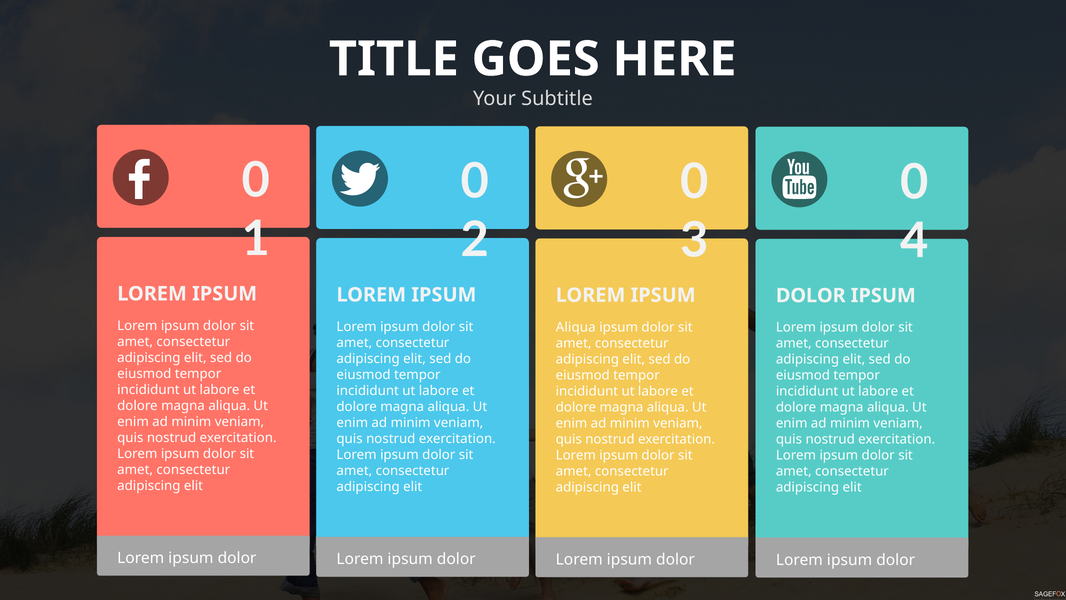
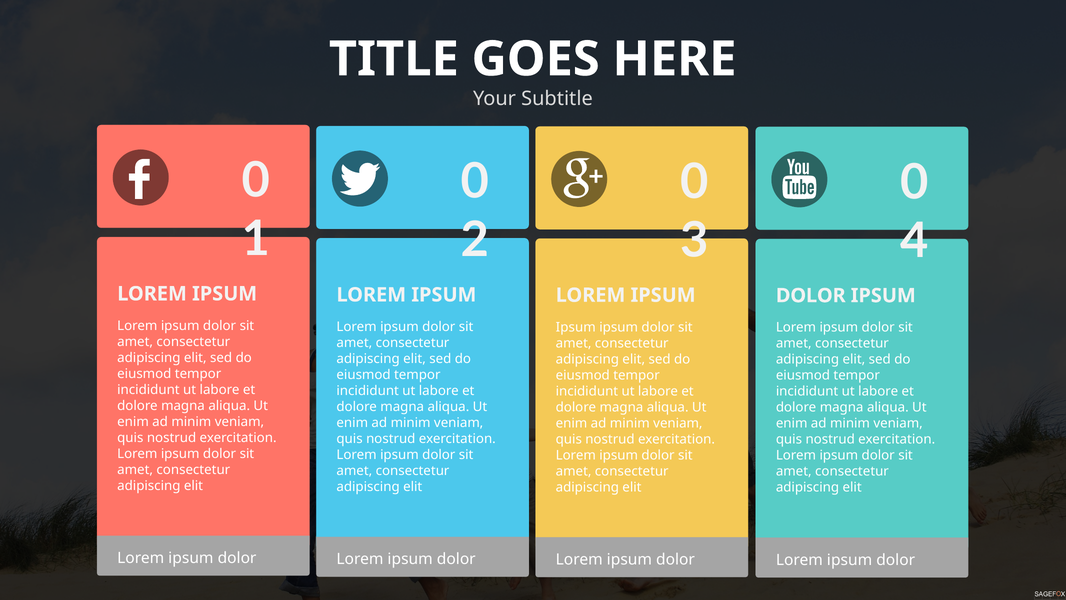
Aliqua at (576, 327): Aliqua -> Ipsum
